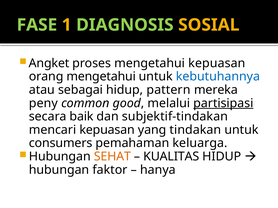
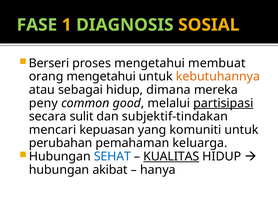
Angket: Angket -> Berseri
mengetahui kepuasan: kepuasan -> membuat
kebutuhannya colour: blue -> orange
pattern: pattern -> dimana
baik: baik -> sulit
tindakan: tindakan -> komuniti
consumers: consumers -> perubahan
SEHAT colour: orange -> blue
KUALITAS underline: none -> present
faktor: faktor -> akibat
